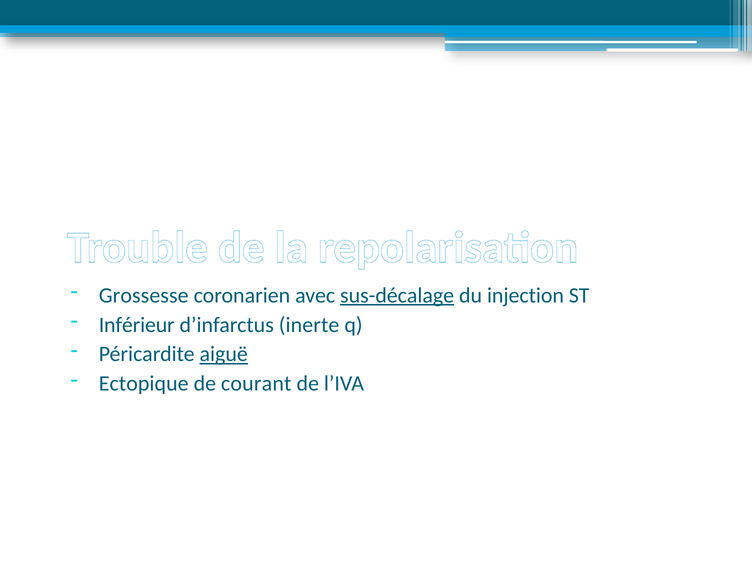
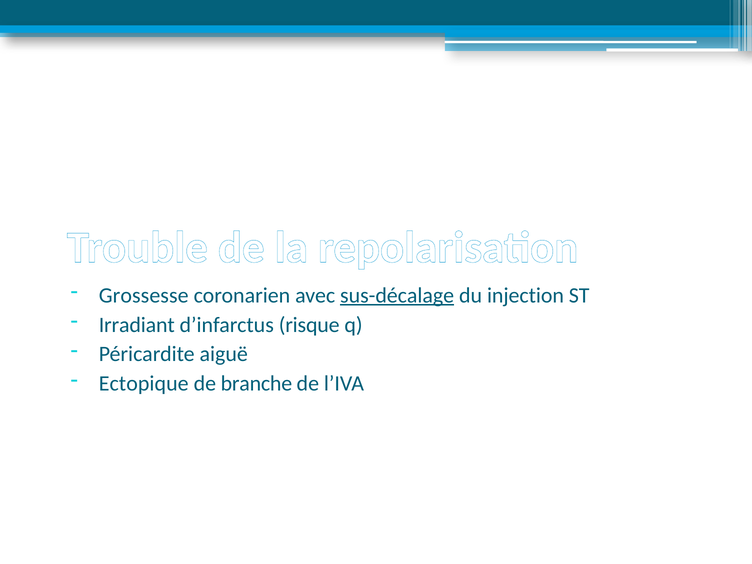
Inférieur: Inférieur -> Irradiant
inerte: inerte -> risque
aiguë underline: present -> none
courant: courant -> branche
